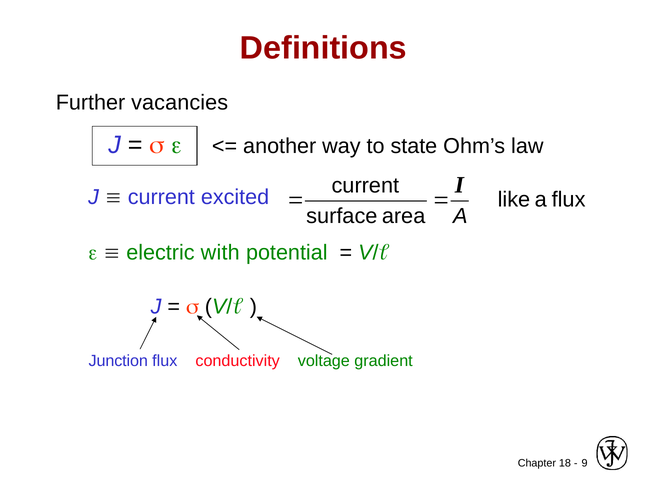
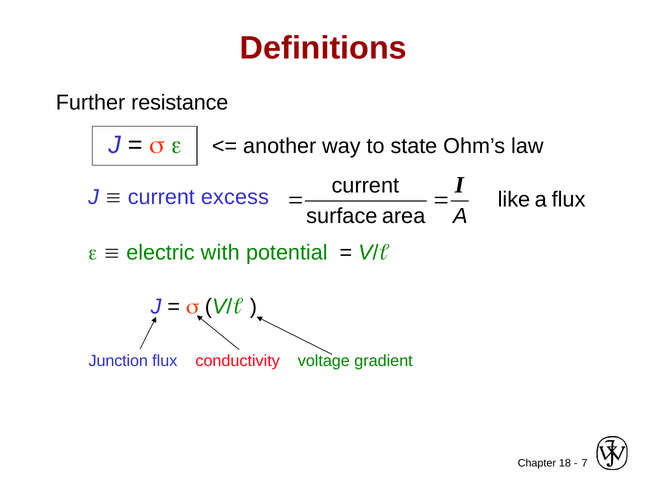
vacancies: vacancies -> resistance
excited: excited -> excess
9: 9 -> 7
